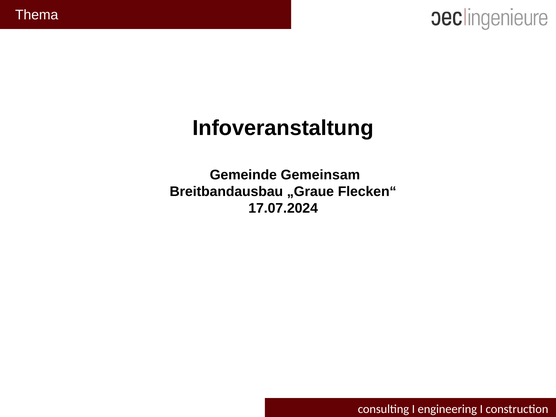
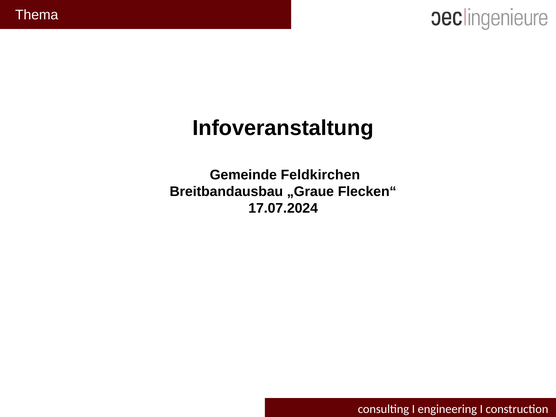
Gemeinsam: Gemeinsam -> Feldkirchen
